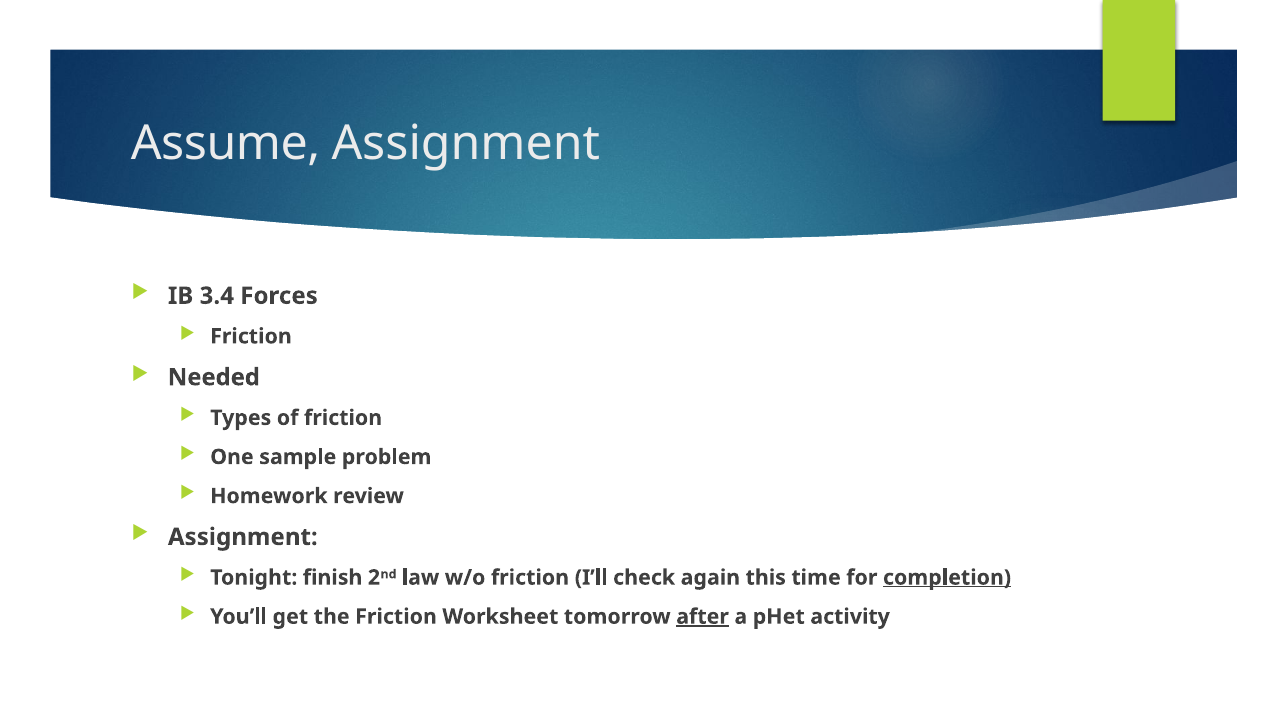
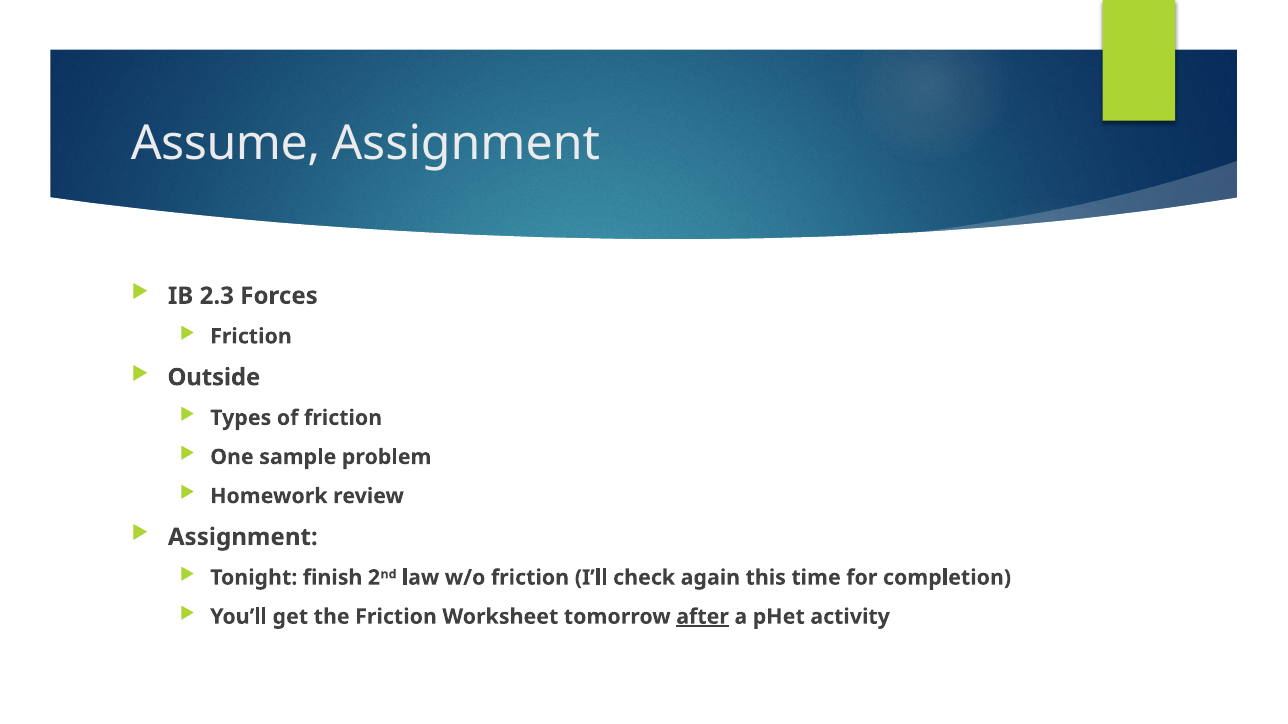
3.4: 3.4 -> 2.3
Needed: Needed -> Outside
completion underline: present -> none
